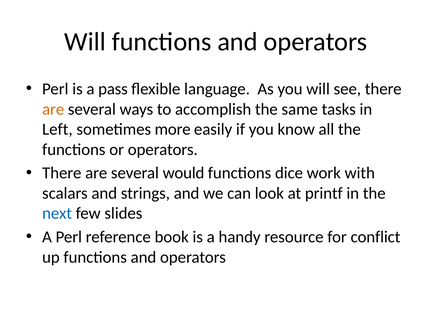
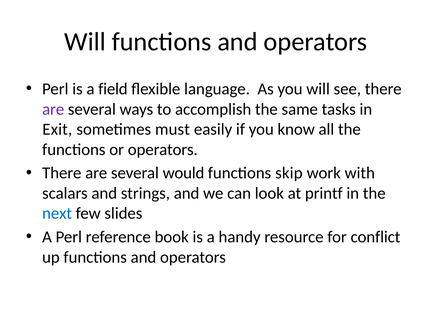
pass: pass -> field
are at (53, 109) colour: orange -> purple
Left: Left -> Exit
more: more -> must
dice: dice -> skip
